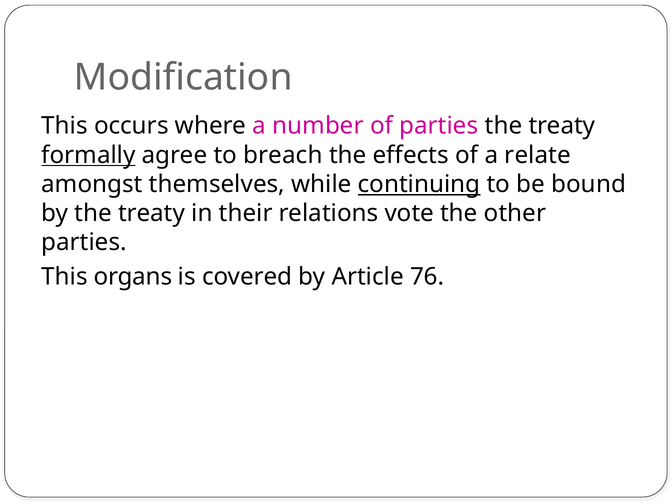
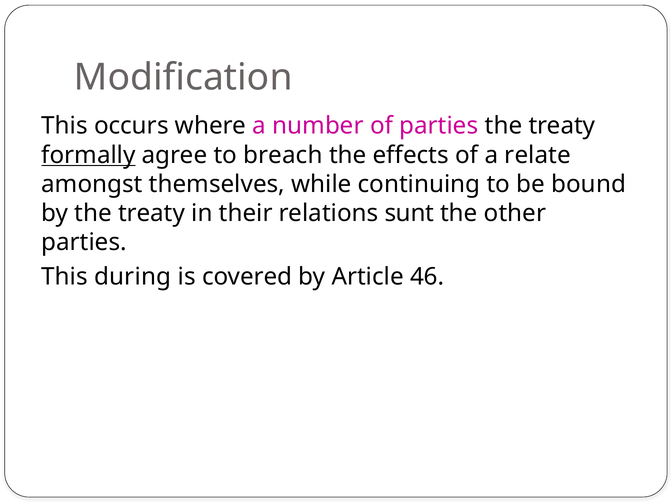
continuing underline: present -> none
vote: vote -> sunt
organs: organs -> during
76: 76 -> 46
